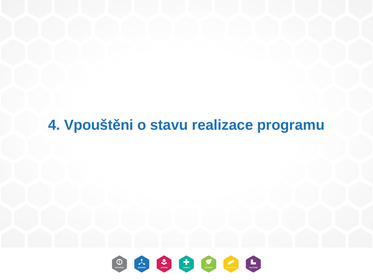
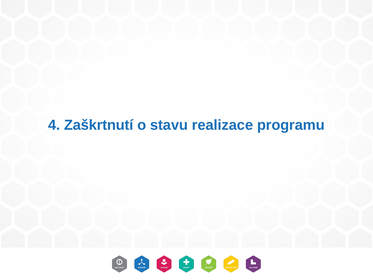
Vpouštěni: Vpouštěni -> Zaškrtnutí
